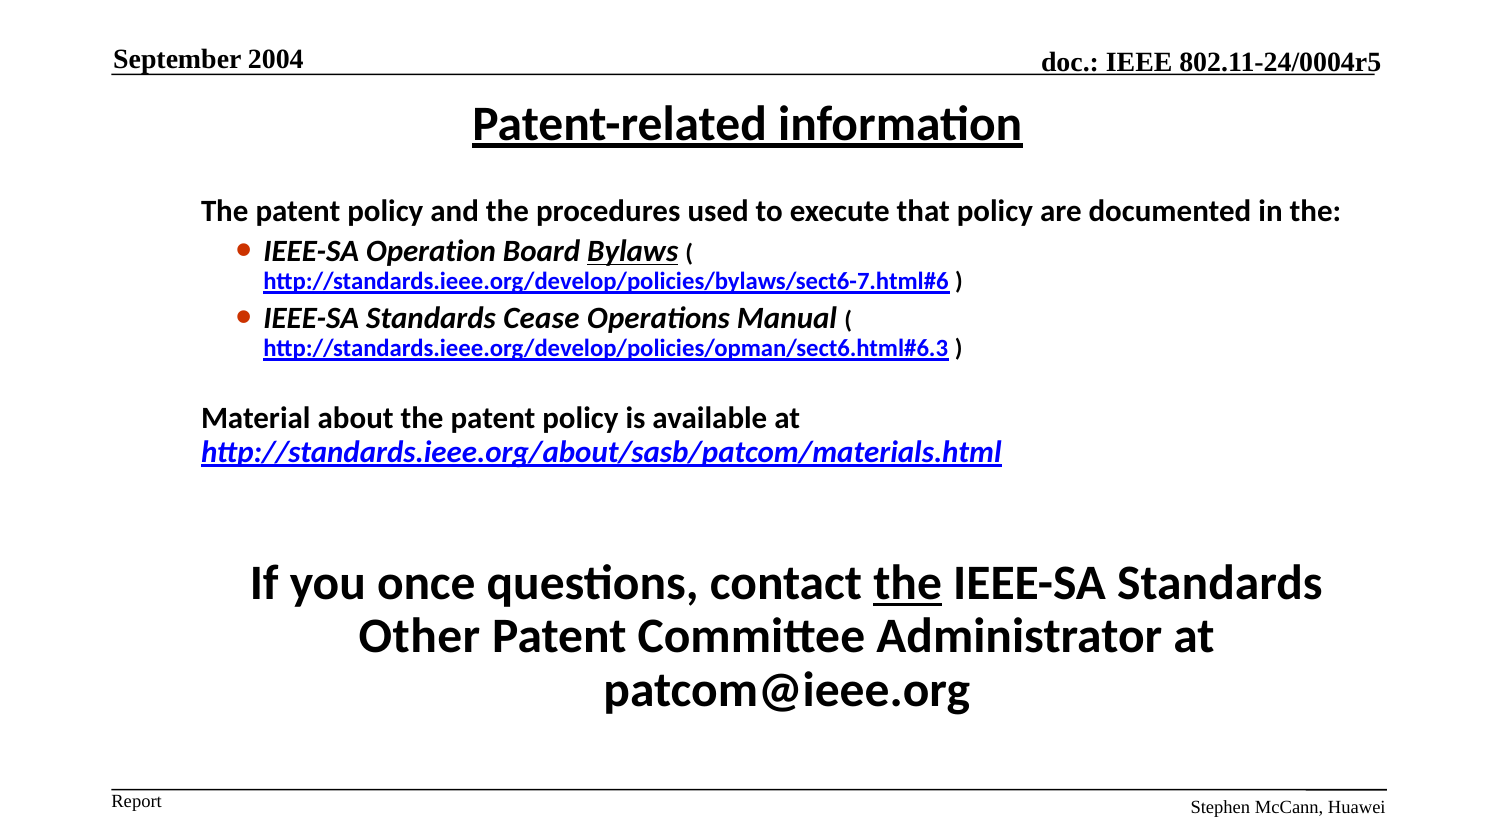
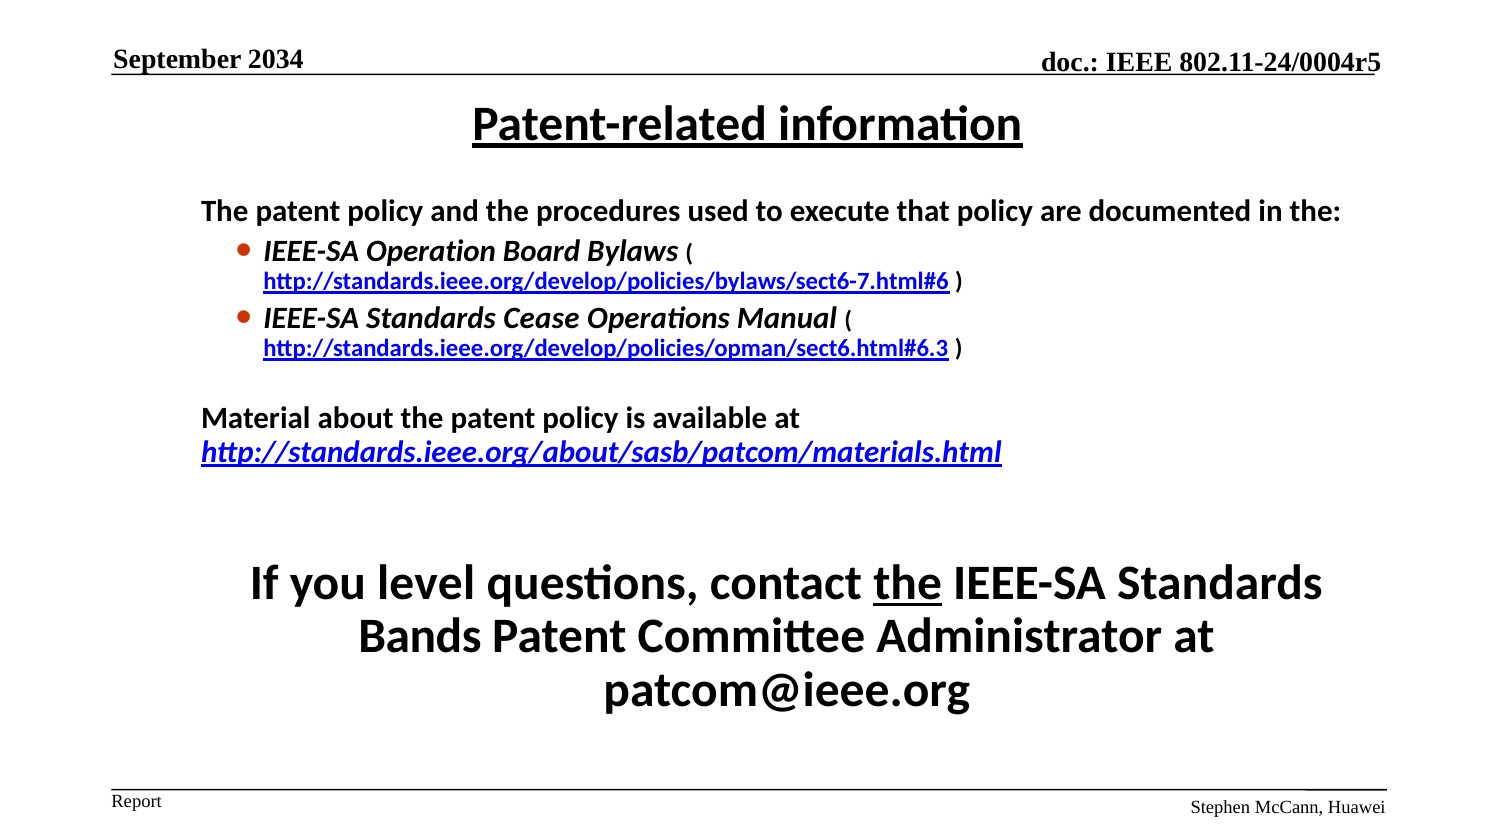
2004: 2004 -> 2034
Bylaws underline: present -> none
once: once -> level
Other: Other -> Bands
